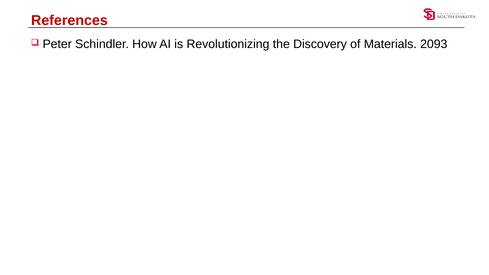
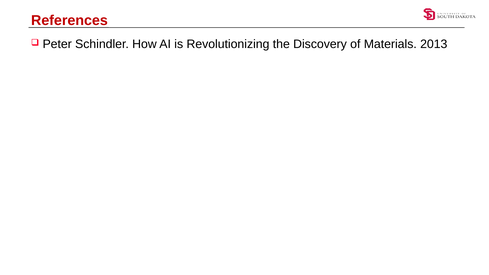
2093: 2093 -> 2013
